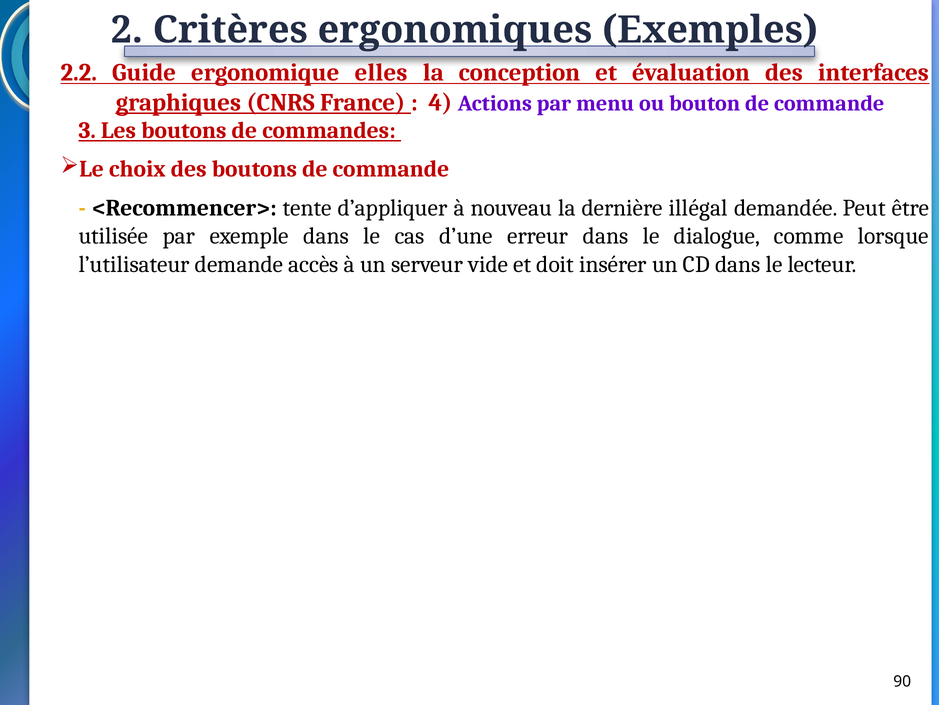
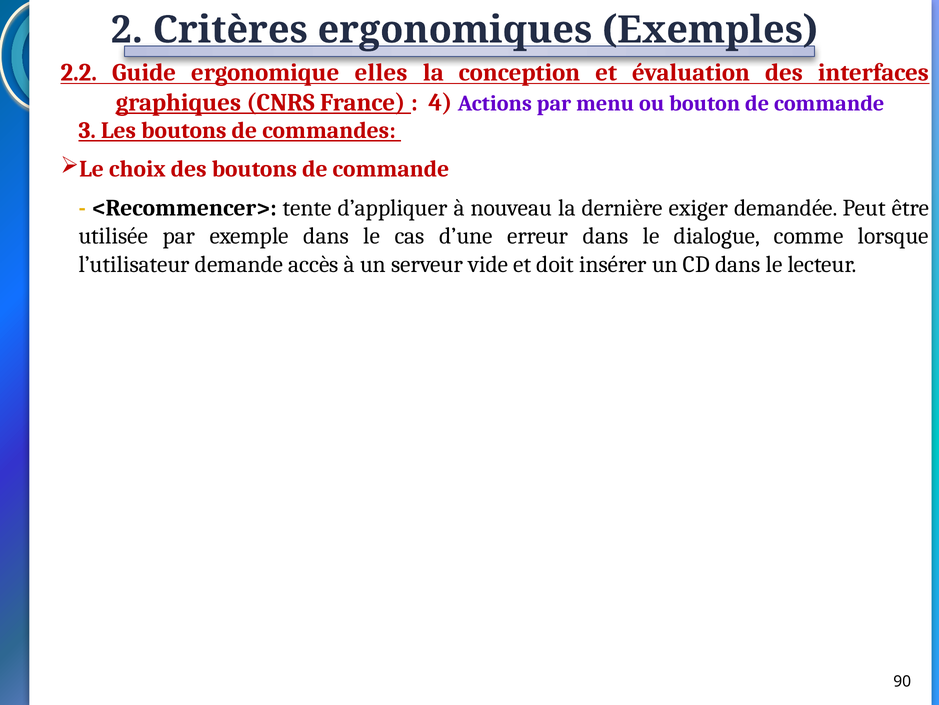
illégal: illégal -> exiger
